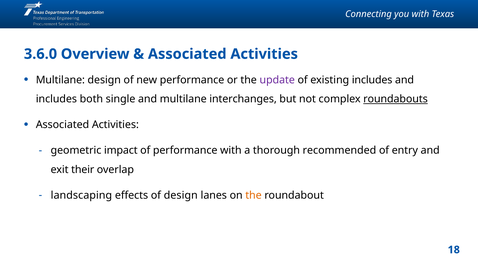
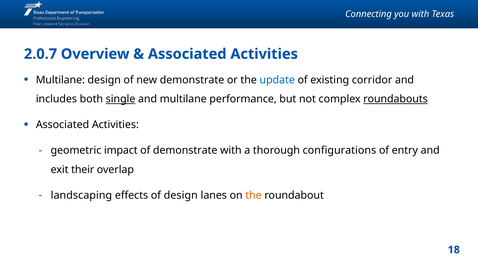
3.6.0: 3.6.0 -> 2.0.7
new performance: performance -> demonstrate
update colour: purple -> blue
existing includes: includes -> corridor
single underline: none -> present
interchanges: interchanges -> performance
of performance: performance -> demonstrate
recommended: recommended -> configurations
